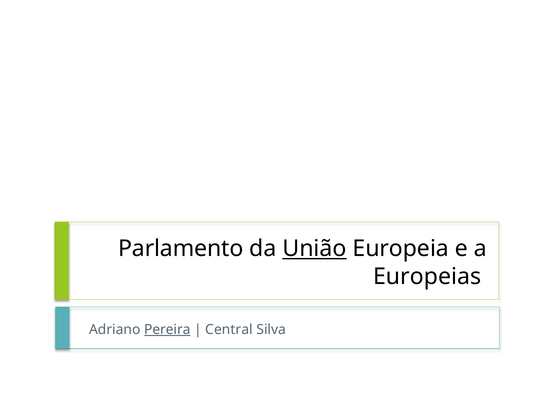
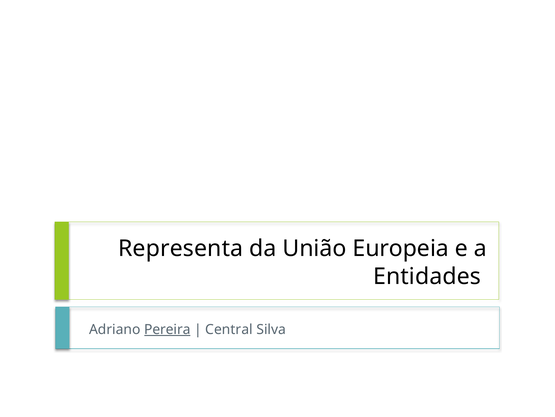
Parlamento: Parlamento -> Representa
União underline: present -> none
Europeias: Europeias -> Entidades
